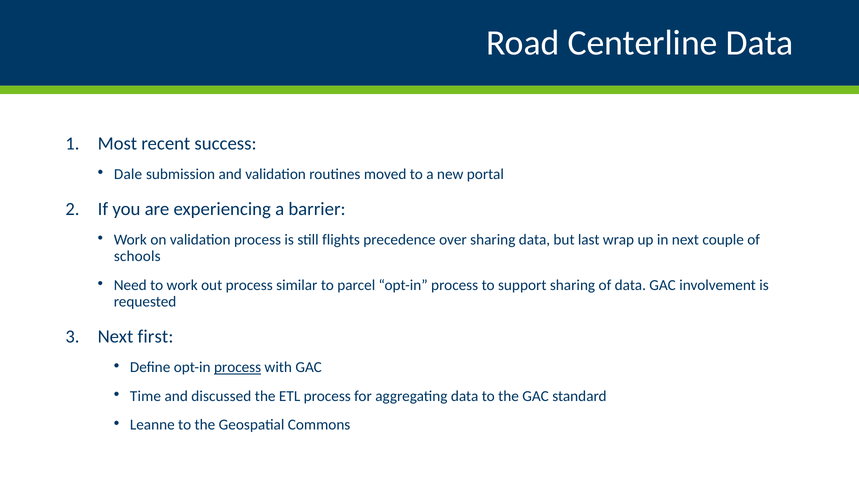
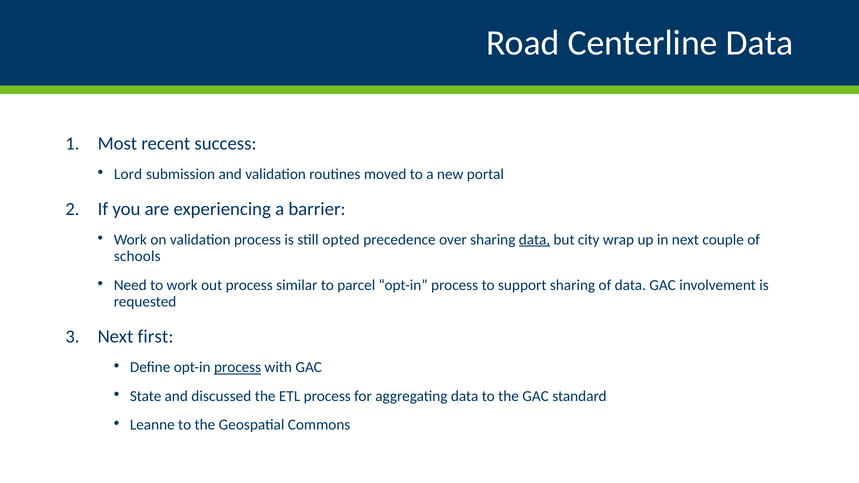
Dale: Dale -> Lord
flights: flights -> opted
data at (534, 240) underline: none -> present
last: last -> city
Time: Time -> State
